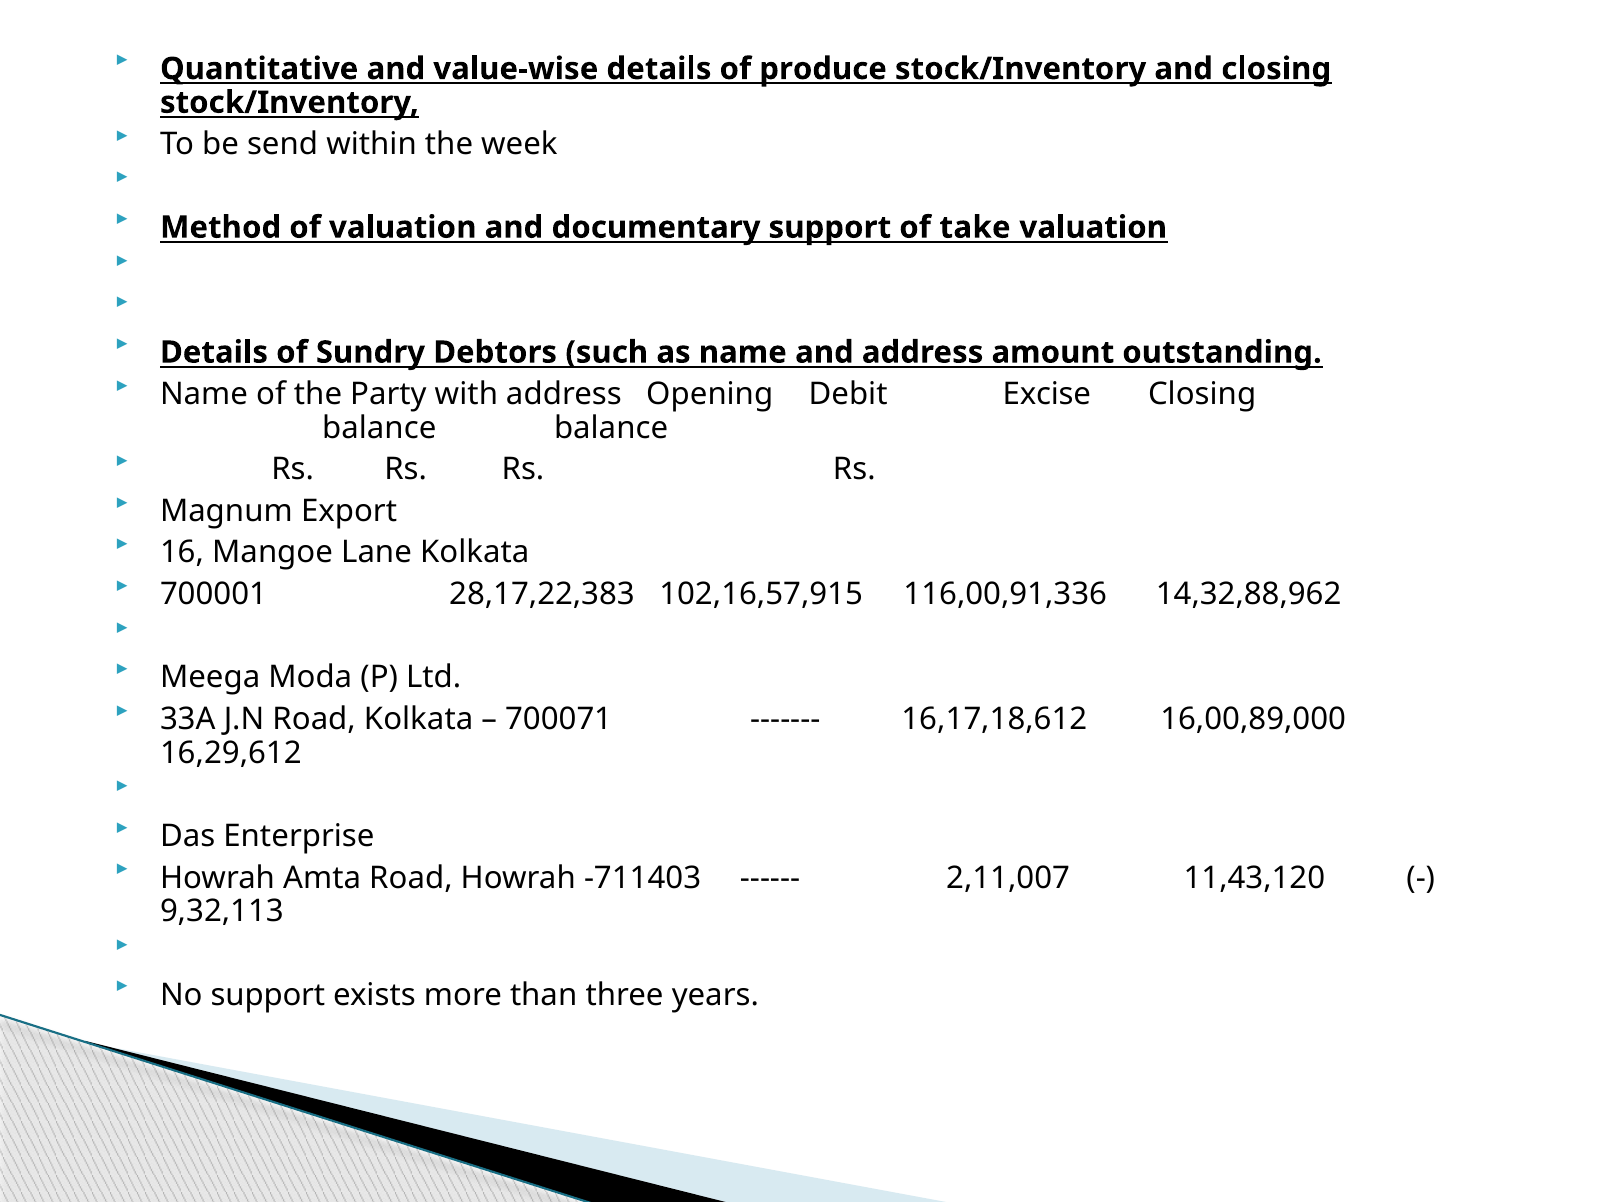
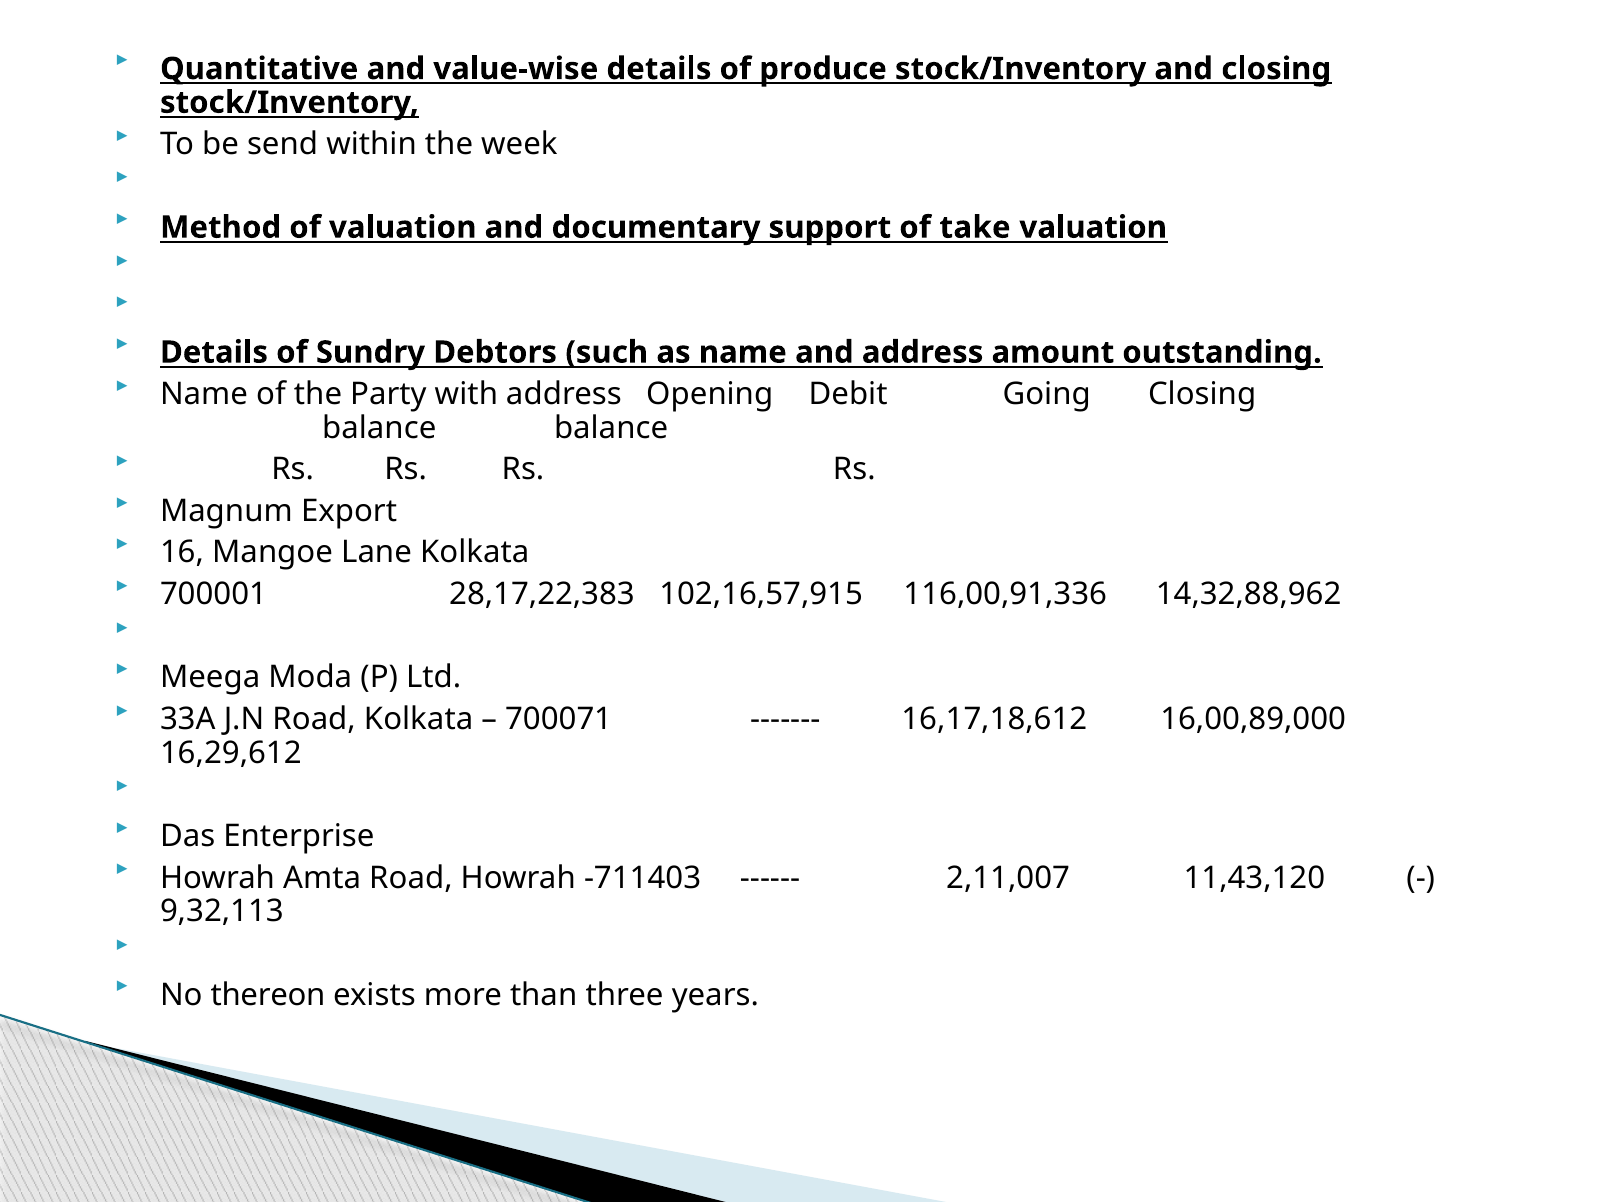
Excise: Excise -> Going
No support: support -> thereon
